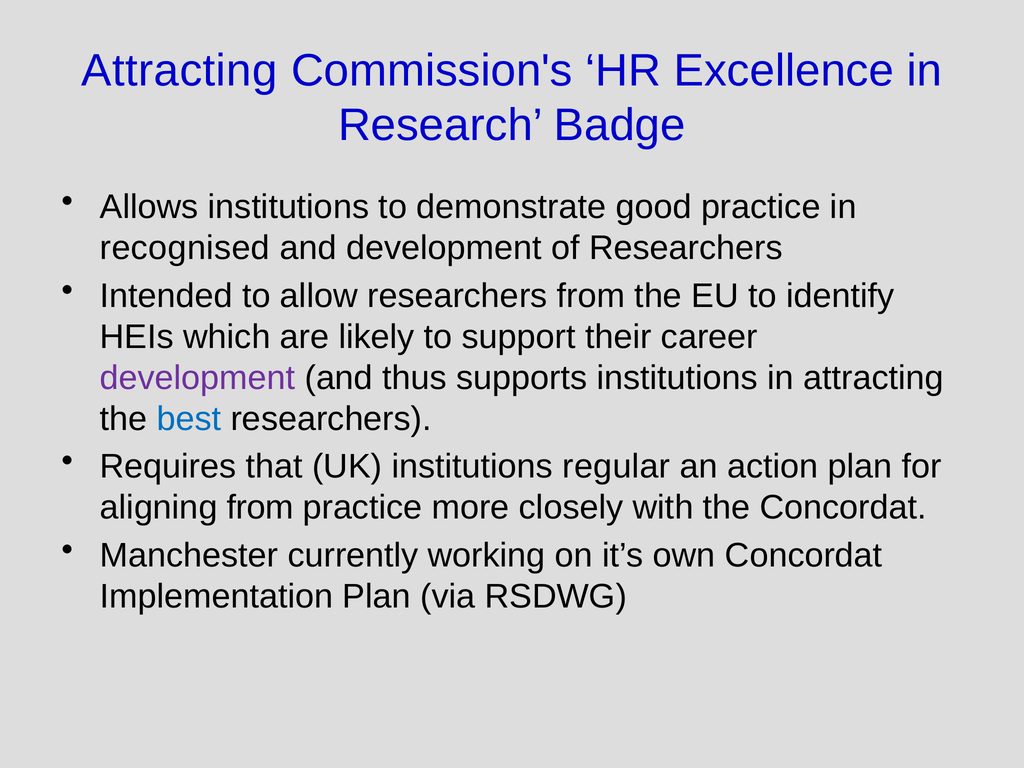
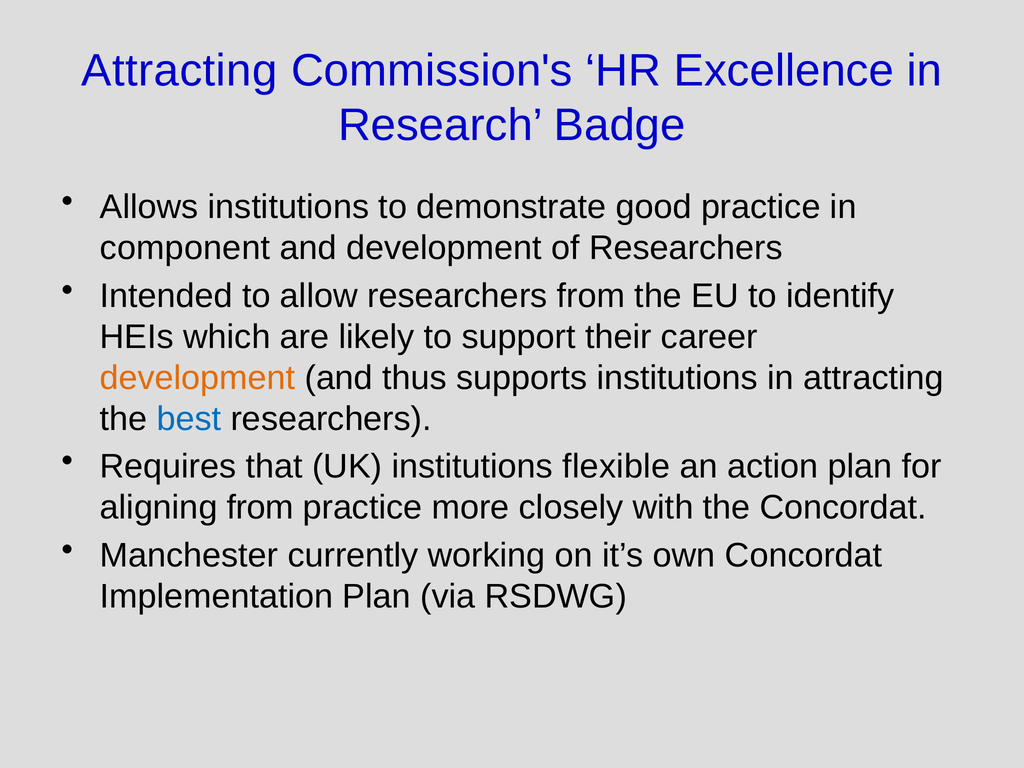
recognised: recognised -> component
development at (198, 378) colour: purple -> orange
regular: regular -> flexible
